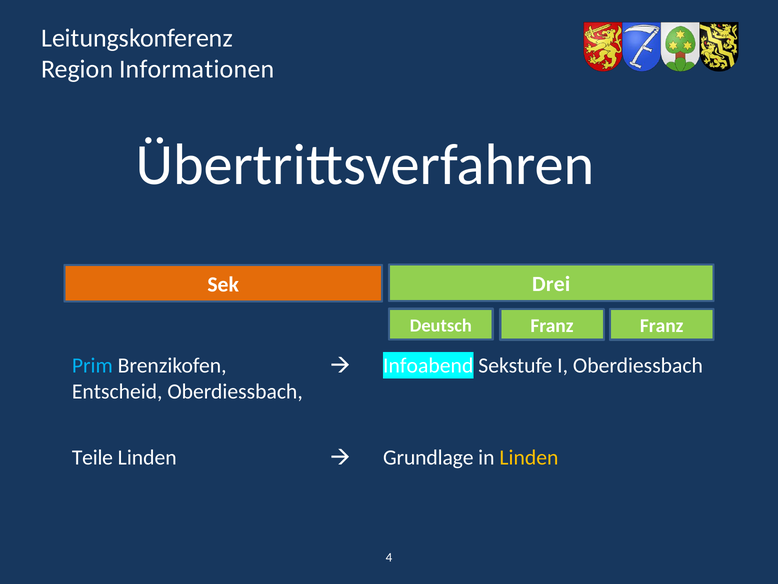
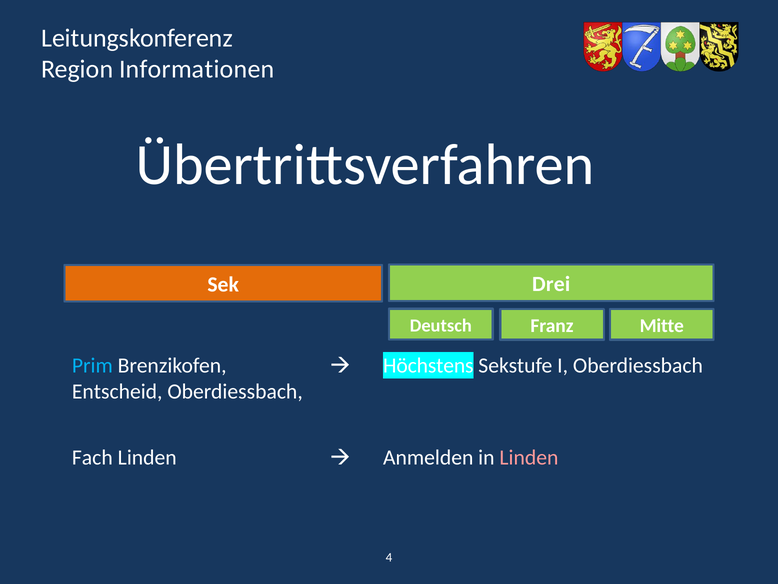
Franz Franz: Franz -> Mitte
Infoabend: Infoabend -> Höchstens
Teile: Teile -> Fach
Grundlage: Grundlage -> Anmelden
Linden at (529, 457) colour: yellow -> pink
